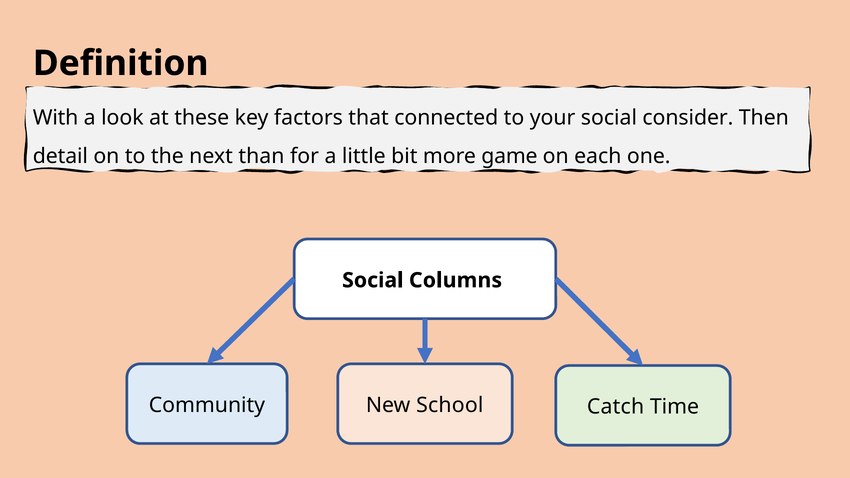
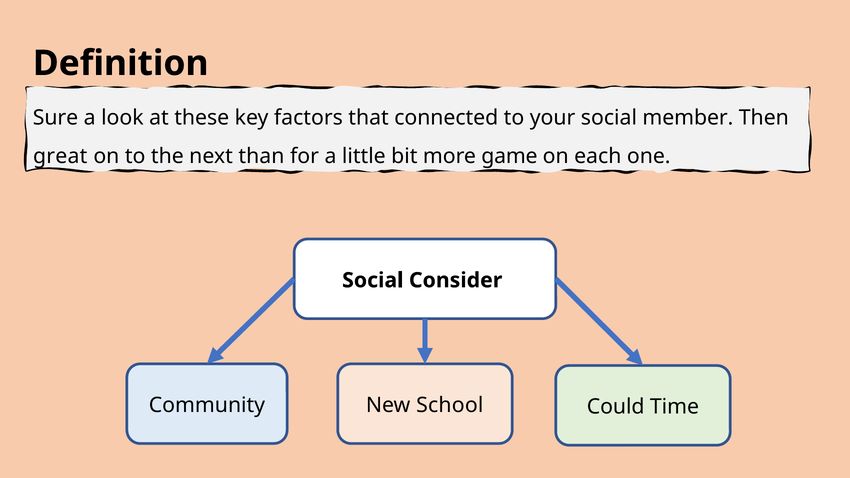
With: With -> Sure
consider: consider -> member
detail: detail -> great
Columns: Columns -> Consider
Catch: Catch -> Could
